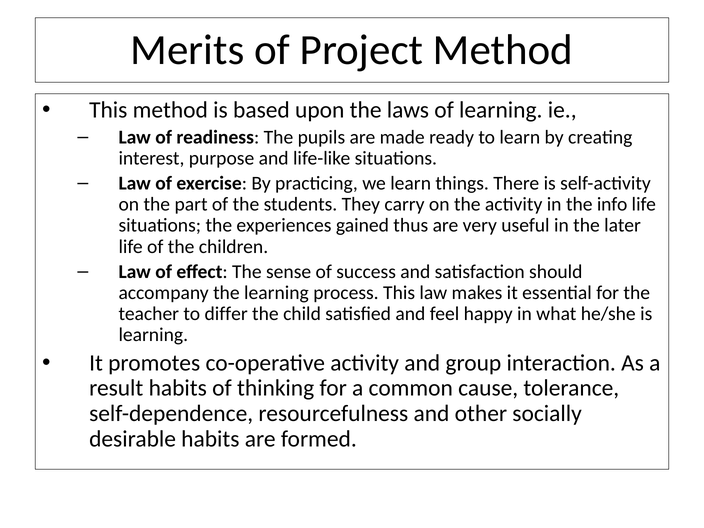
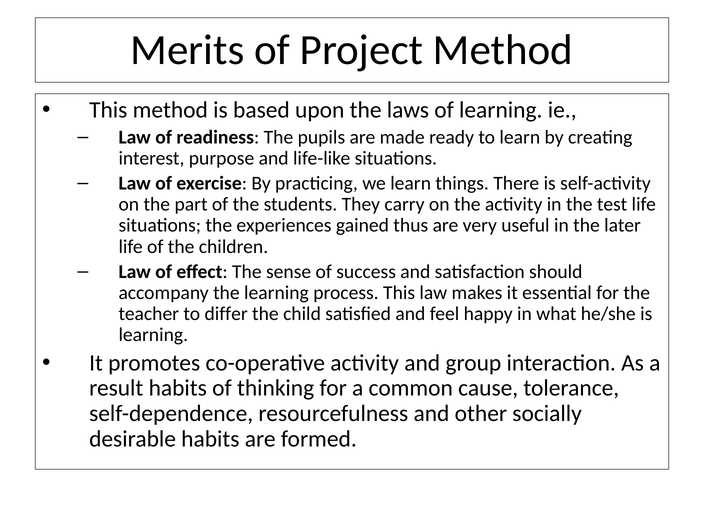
info: info -> test
